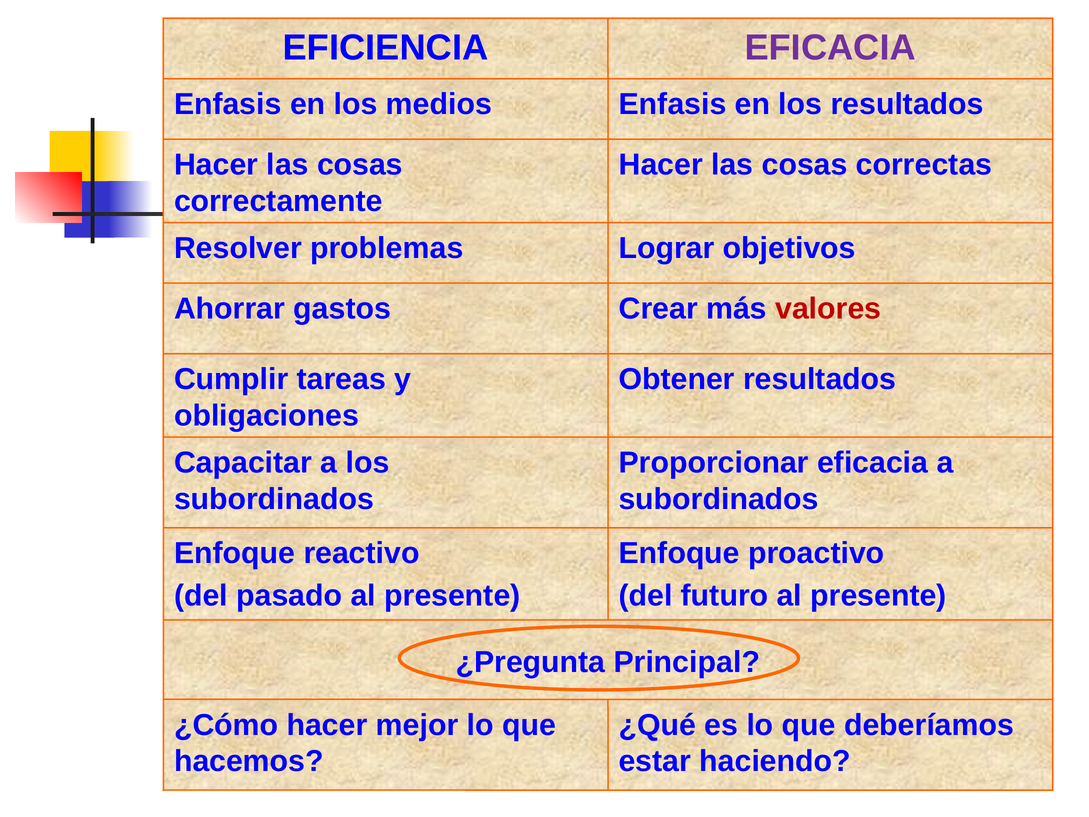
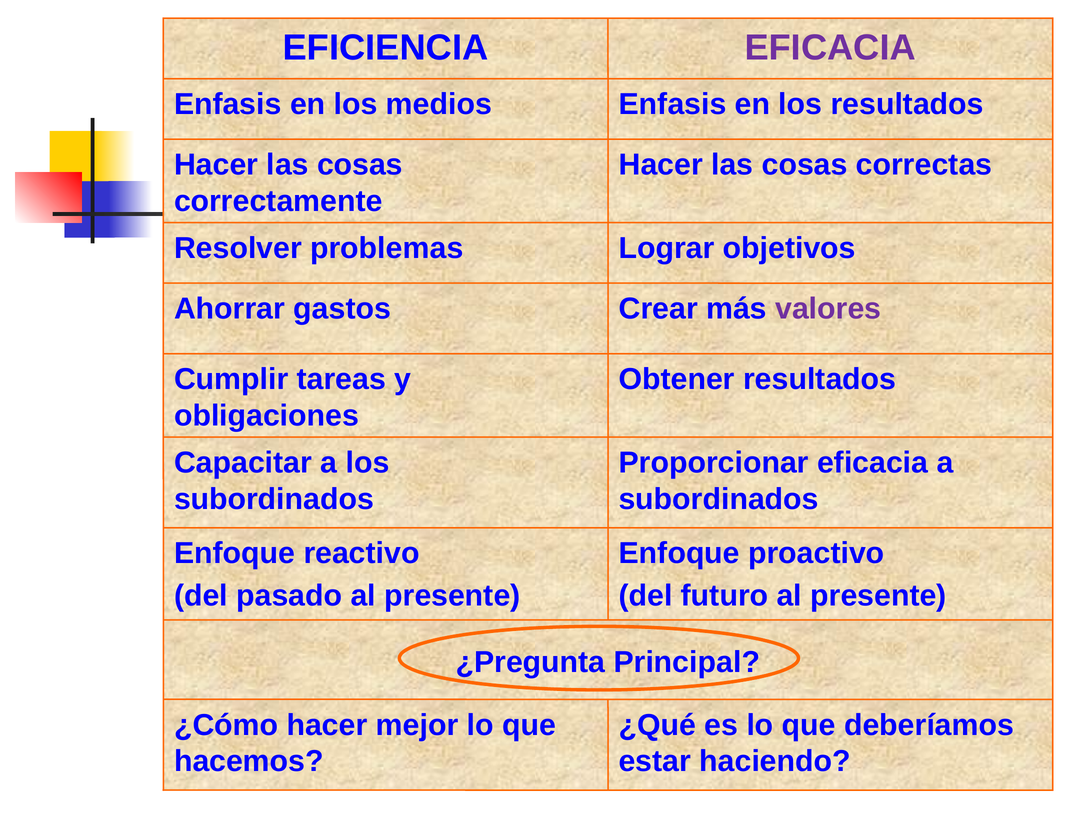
valores colour: red -> purple
